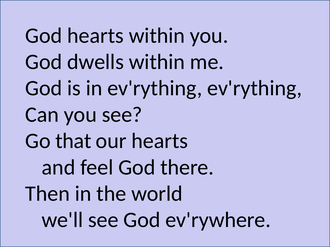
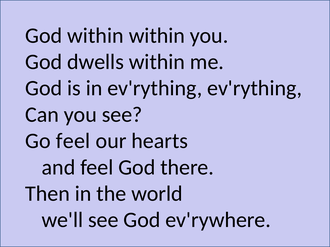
God hearts: hearts -> within
Go that: that -> feel
